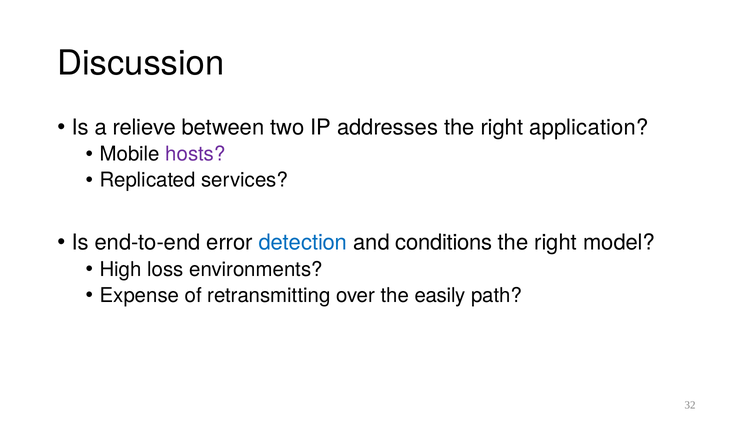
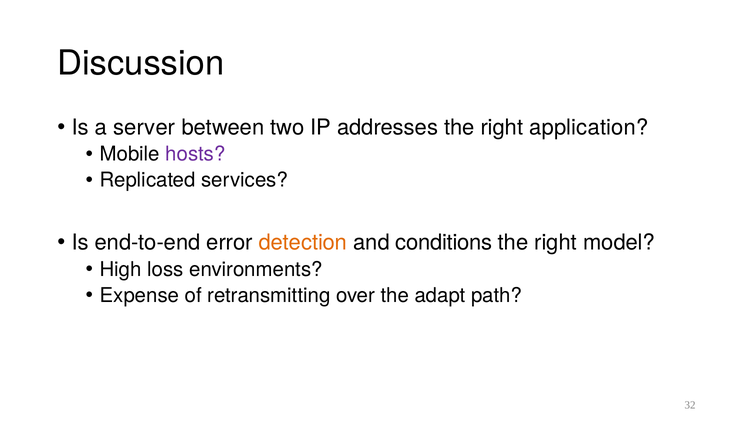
relieve: relieve -> server
detection colour: blue -> orange
easily: easily -> adapt
